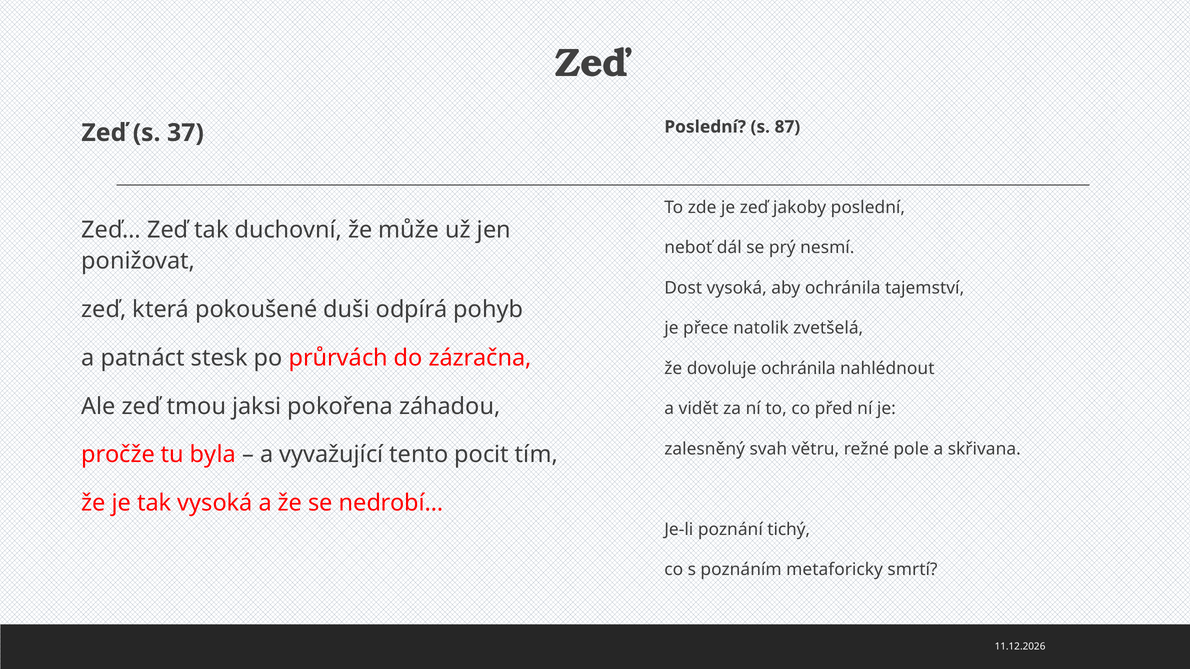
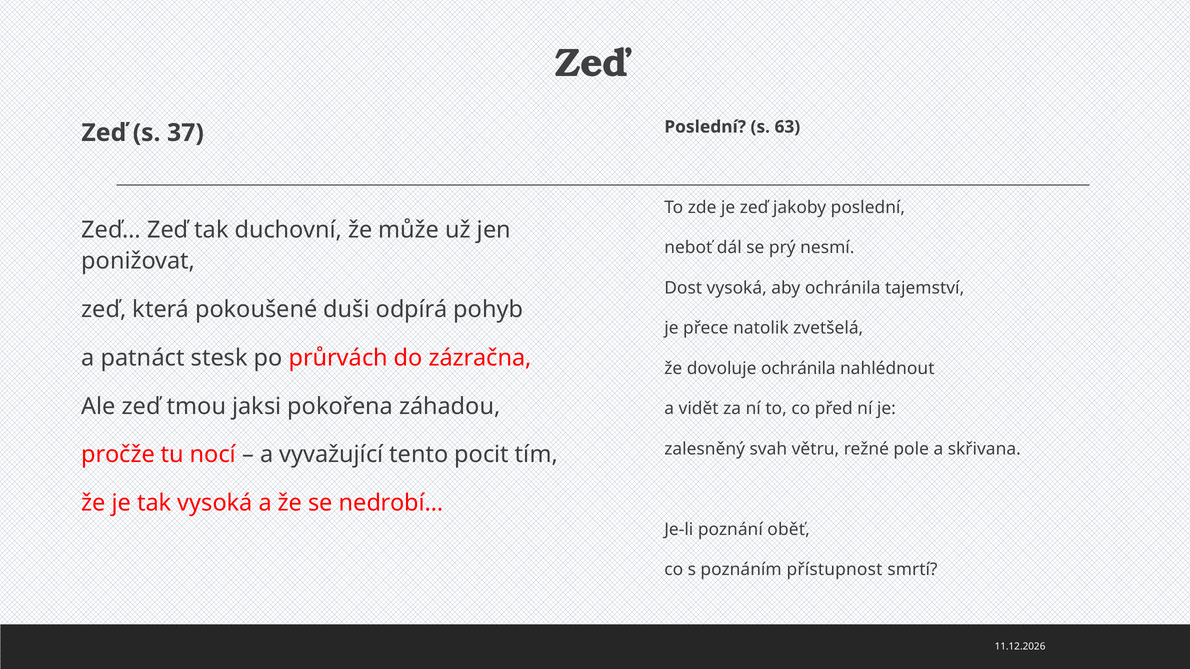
87: 87 -> 63
byla: byla -> nocí
tichý: tichý -> oběť
metaforicky: metaforicky -> přístupnost
